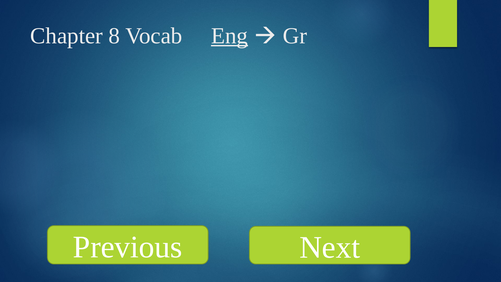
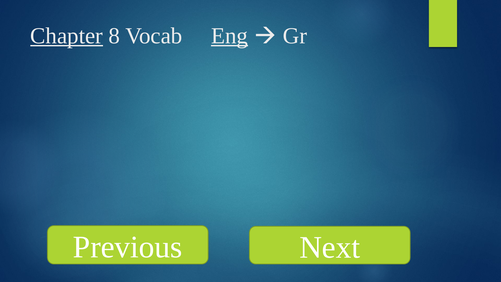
Chapter underline: none -> present
